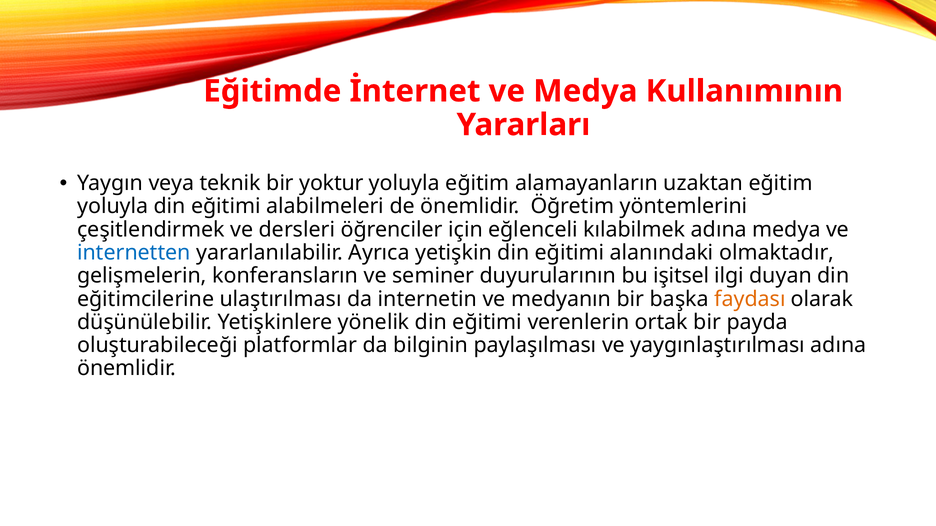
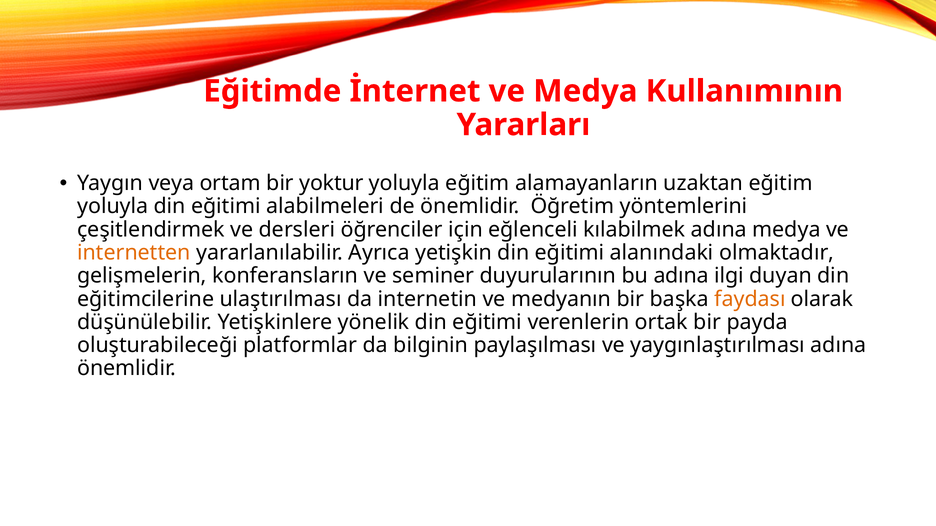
teknik: teknik -> ortam
internetten colour: blue -> orange
bu işitsel: işitsel -> adına
